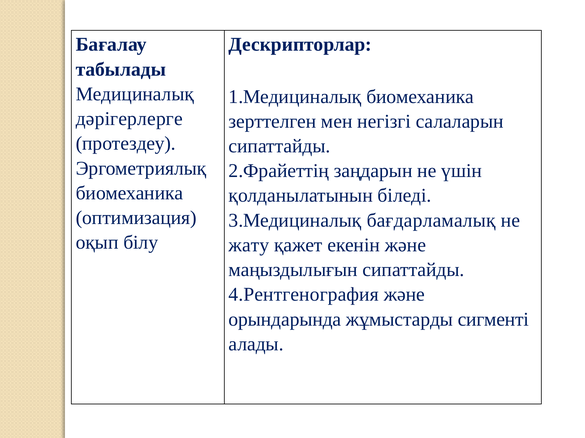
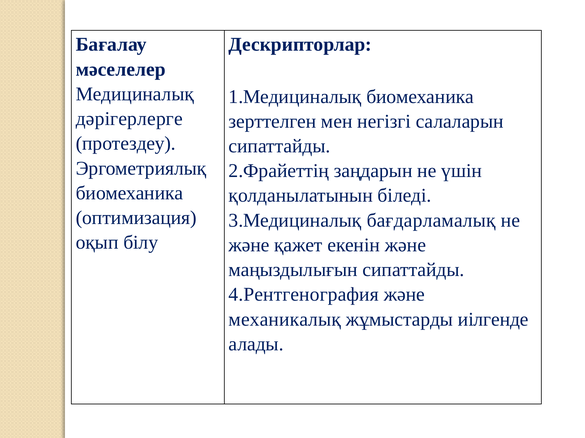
табылады: табылады -> мәселелер
жату at (249, 245): жату -> және
орындарында: орындарында -> механикалық
сигменті: сигменті -> иілгенде
